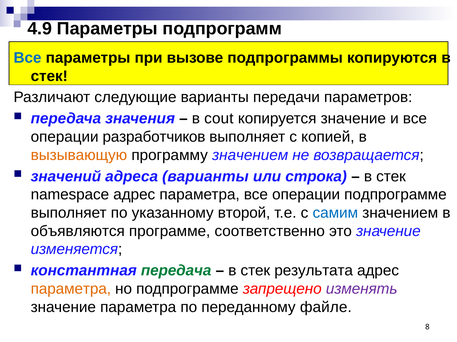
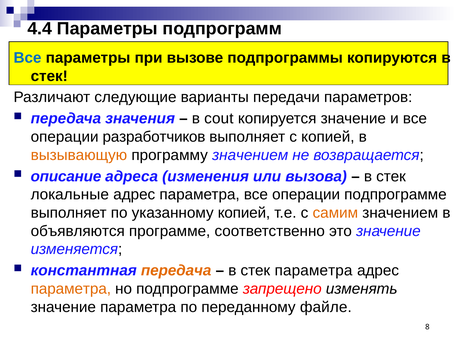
4.9: 4.9 -> 4.4
значений: значений -> описание
адреса варианты: варианты -> изменения
строка: строка -> вызова
namespace: namespace -> локальные
указанному второй: второй -> копией
самим colour: blue -> orange
передача at (176, 271) colour: green -> orange
стек результата: результата -> параметра
изменять colour: purple -> black
